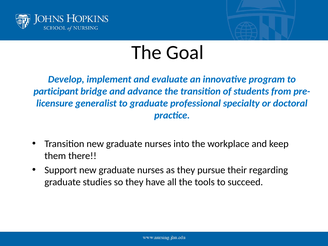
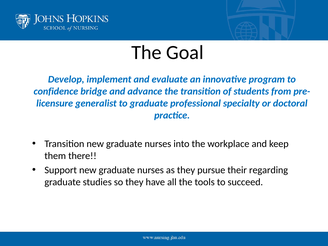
participant: participant -> confidence
